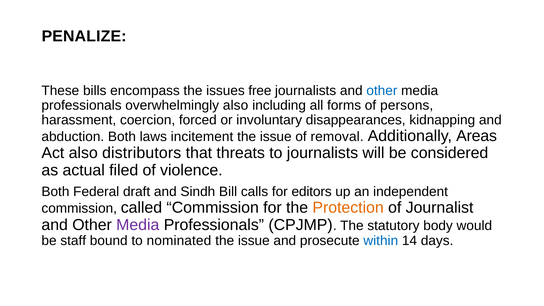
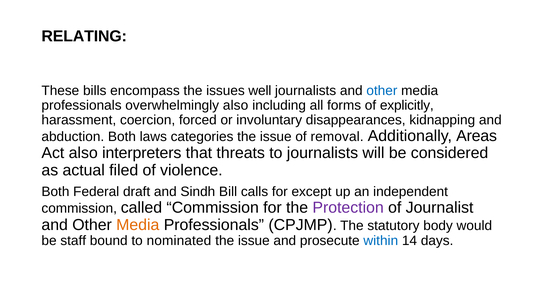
PENALIZE: PENALIZE -> RELATING
free: free -> well
persons: persons -> explicitly
incitement: incitement -> categories
distributors: distributors -> interpreters
editors: editors -> except
Protection colour: orange -> purple
Media at (138, 225) colour: purple -> orange
